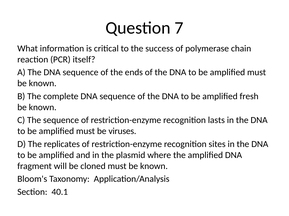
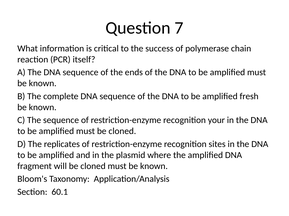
lasts: lasts -> your
must be viruses: viruses -> cloned
40.1: 40.1 -> 60.1
